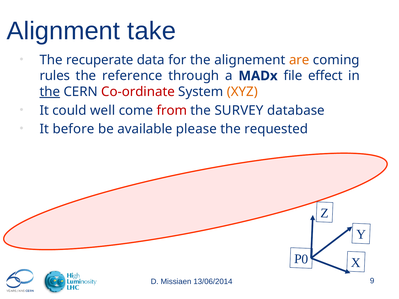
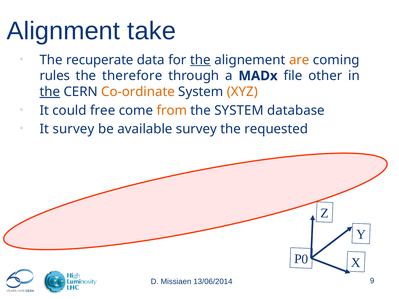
the at (200, 60) underline: none -> present
reference: reference -> therefore
effect: effect -> other
Co-ordinate colour: red -> orange
well: well -> free
from colour: red -> orange
the SURVEY: SURVEY -> SYSTEM
It before: before -> survey
available please: please -> survey
